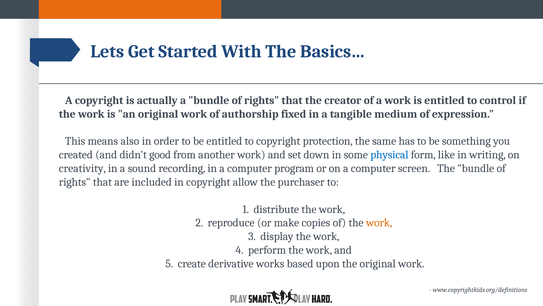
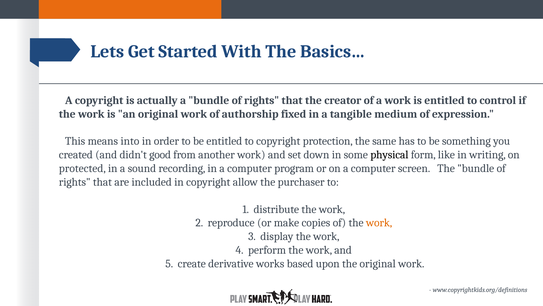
also: also -> into
physical colour: blue -> black
creativity: creativity -> protected
